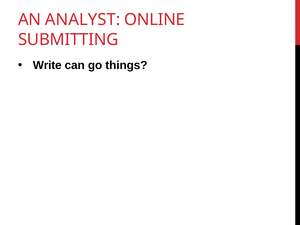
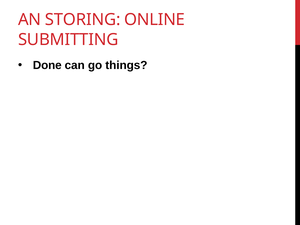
ANALYST: ANALYST -> STORING
Write: Write -> Done
